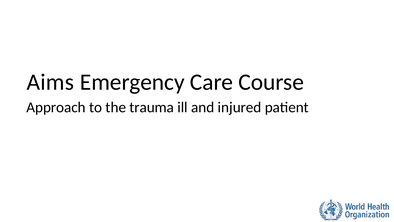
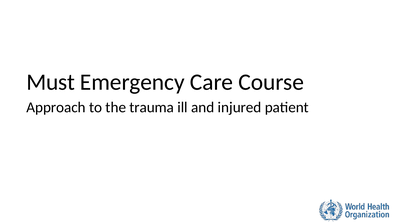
Aims: Aims -> Must
